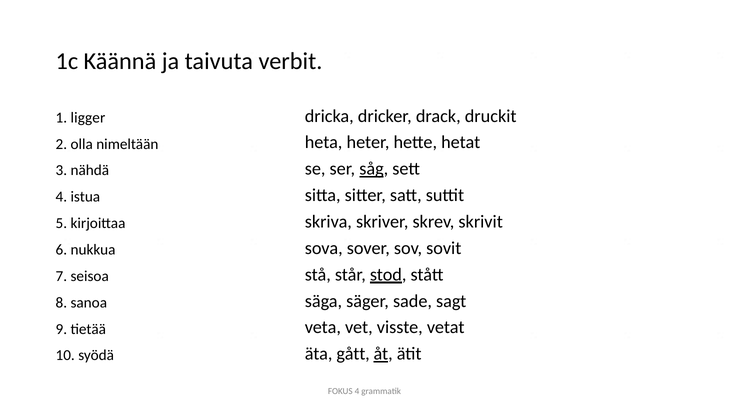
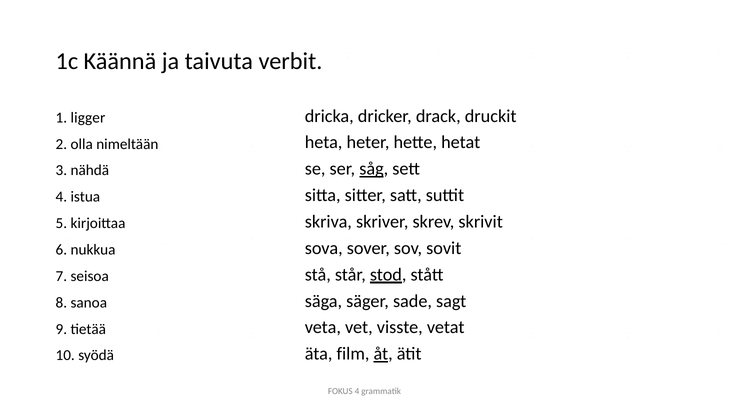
gått: gått -> film
